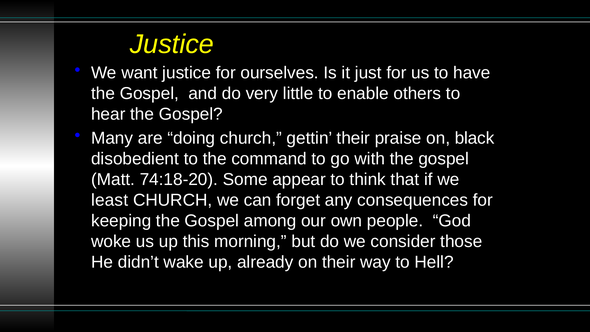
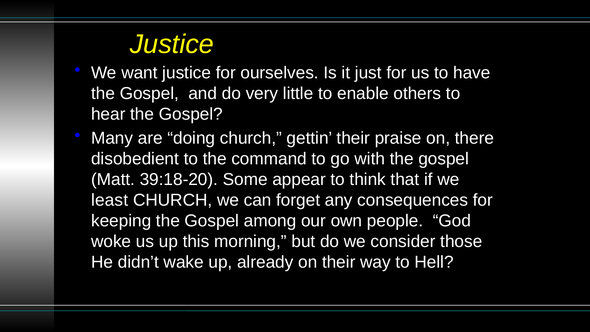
black: black -> there
74:18-20: 74:18-20 -> 39:18-20
